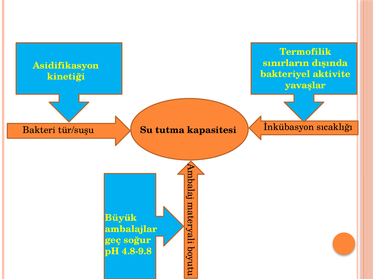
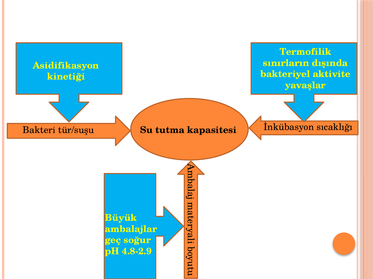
4.8-9.8: 4.8-9.8 -> 4.8-2.9
